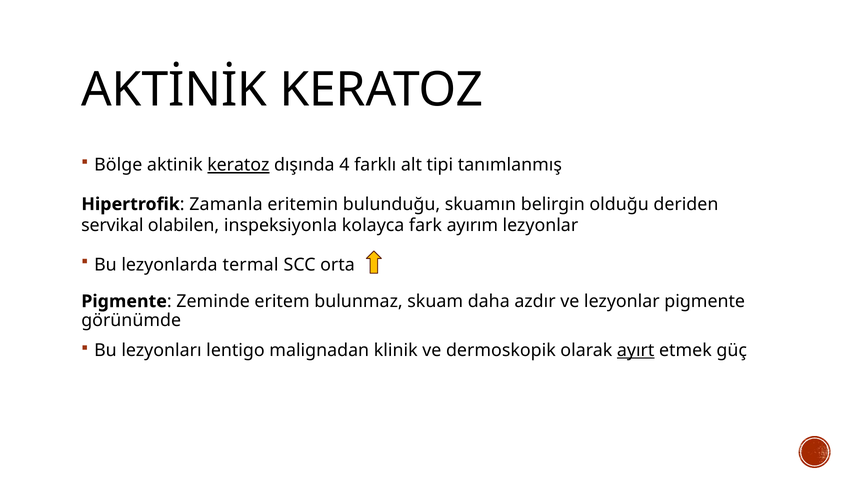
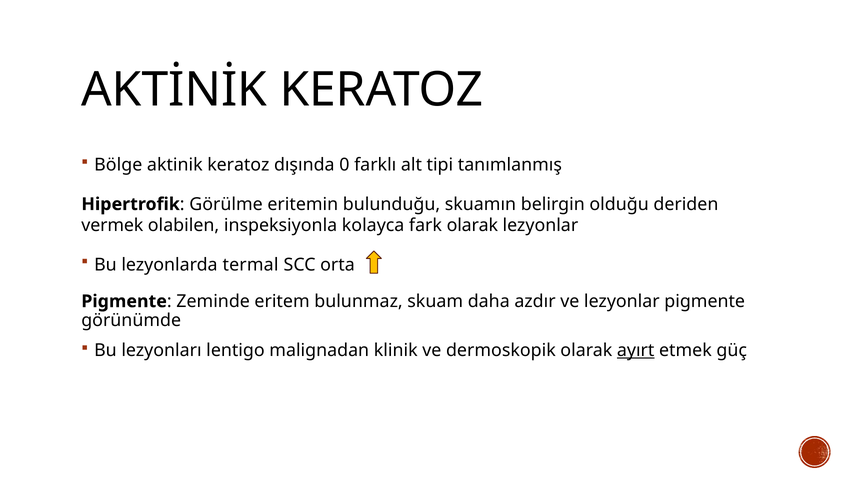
keratoz at (238, 165) underline: present -> none
4: 4 -> 0
Zamanla: Zamanla -> Görülme
servikal: servikal -> vermek
fark ayırım: ayırım -> olarak
